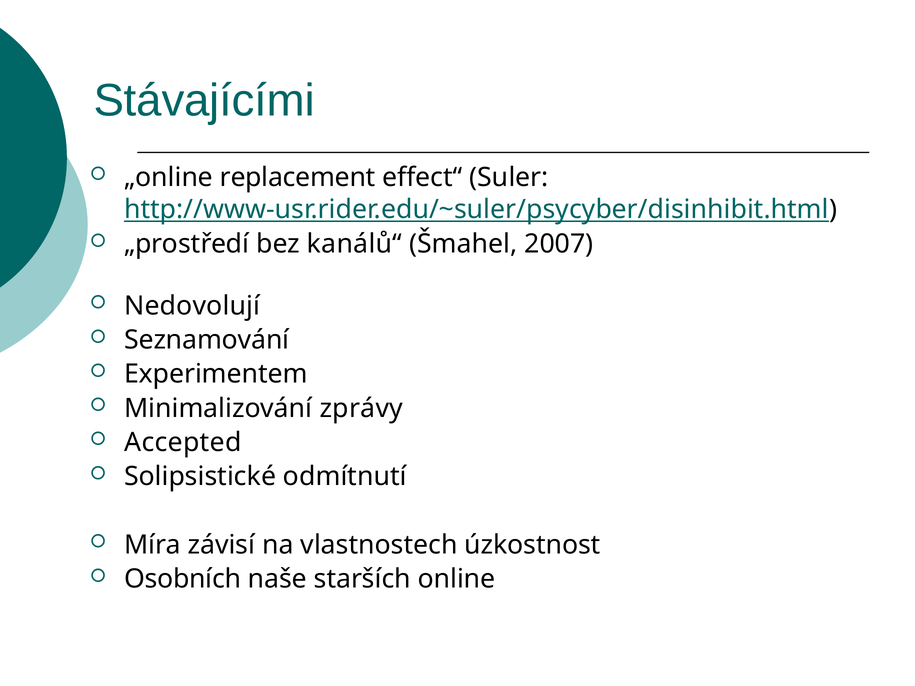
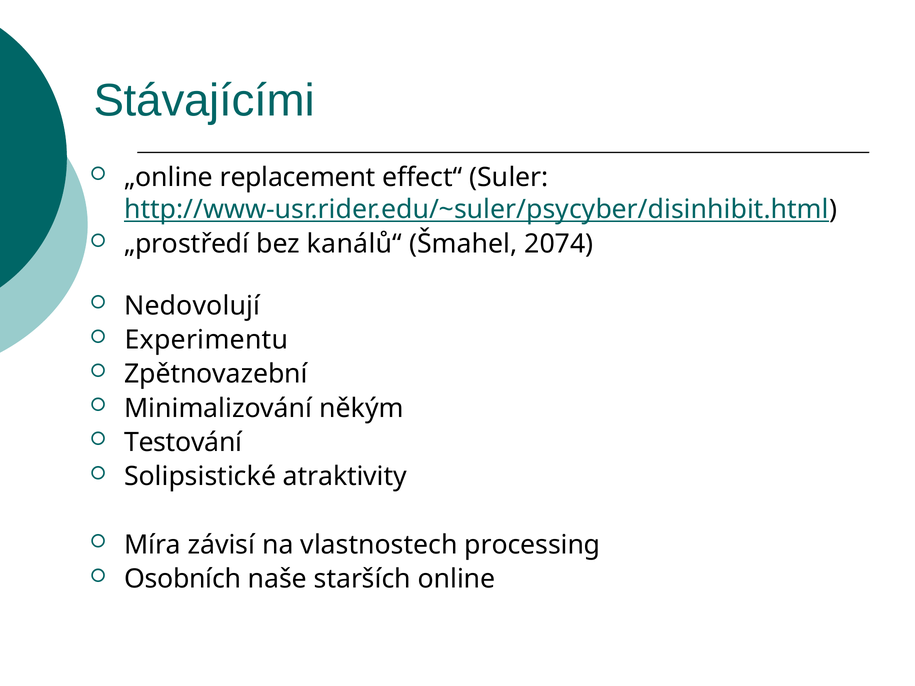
2007: 2007 -> 2074
Seznamování: Seznamování -> Experimentu
Experimentem: Experimentem -> Zpětnovazební
zprávy: zprávy -> někým
Accepted: Accepted -> Testování
odmítnutí: odmítnutí -> atraktivity
úzkostnost: úzkostnost -> processing
